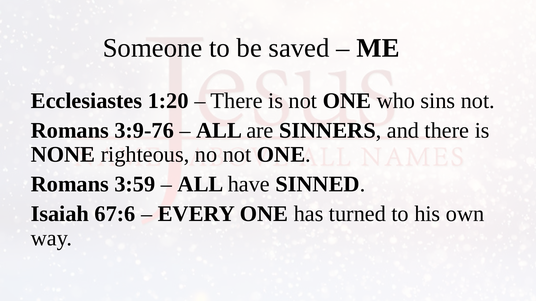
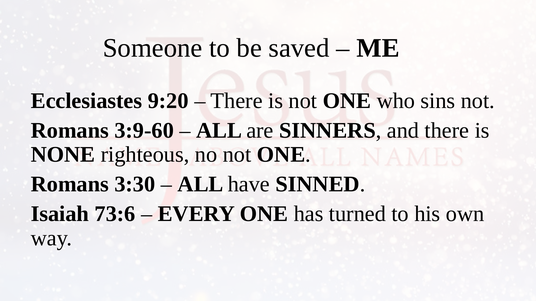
1:20: 1:20 -> 9:20
3:9-76: 3:9-76 -> 3:9-60
3:59: 3:59 -> 3:30
67:6: 67:6 -> 73:6
